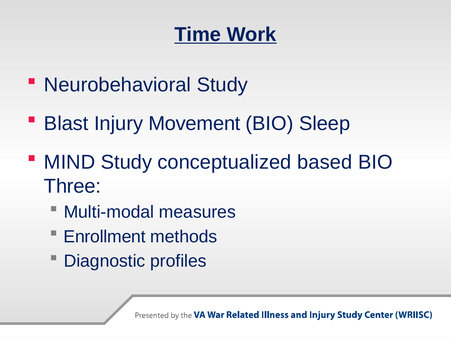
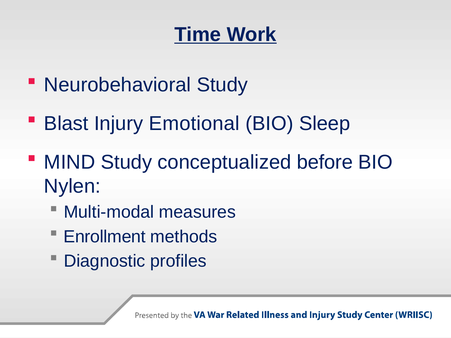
Movement: Movement -> Emotional
based: based -> before
Three: Three -> Nylen
